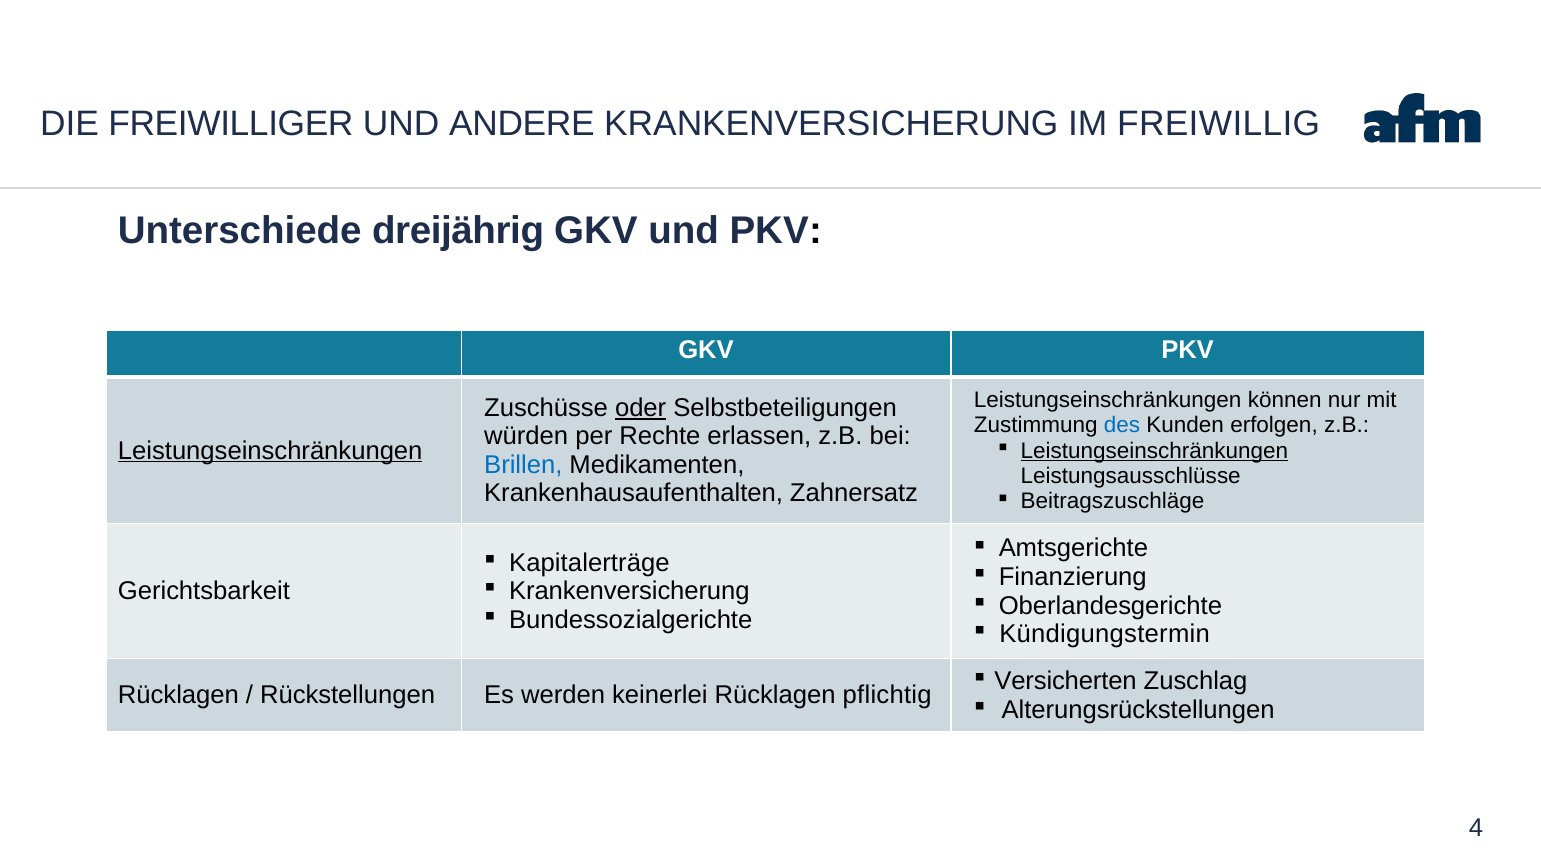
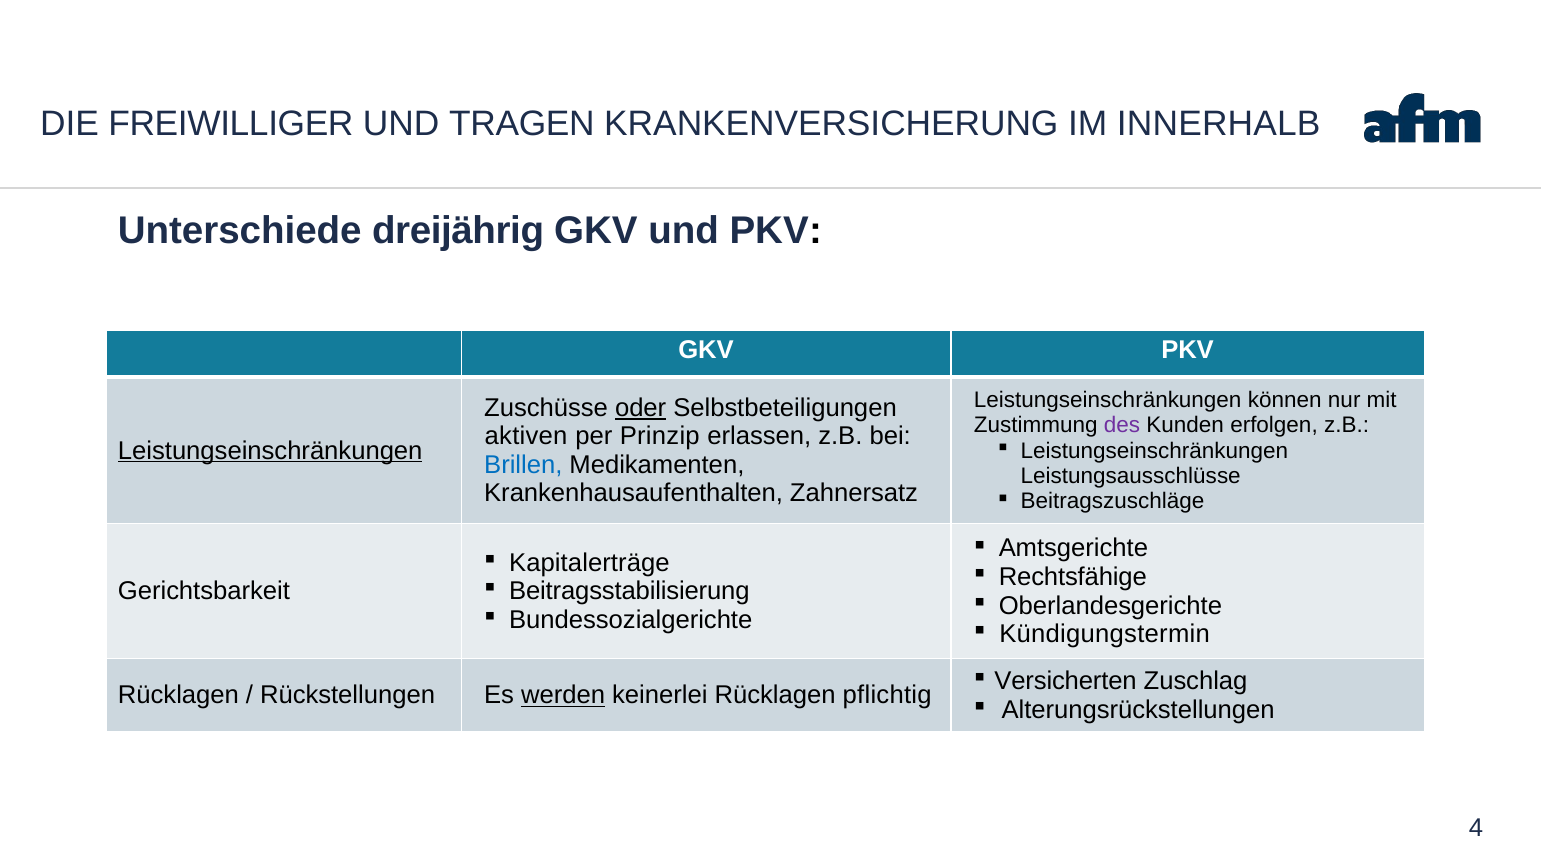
ANDERE: ANDERE -> TRAGEN
FREIWILLIG: FREIWILLIG -> INNERHALB
des colour: blue -> purple
würden: würden -> aktiven
Rechte: Rechte -> Prinzip
Leistungseinschränkungen at (1154, 451) underline: present -> none
Finanzierung: Finanzierung -> Rechtsfähige
Krankenversicherung at (629, 591): Krankenversicherung -> Beitragsstabilisierung
werden underline: none -> present
